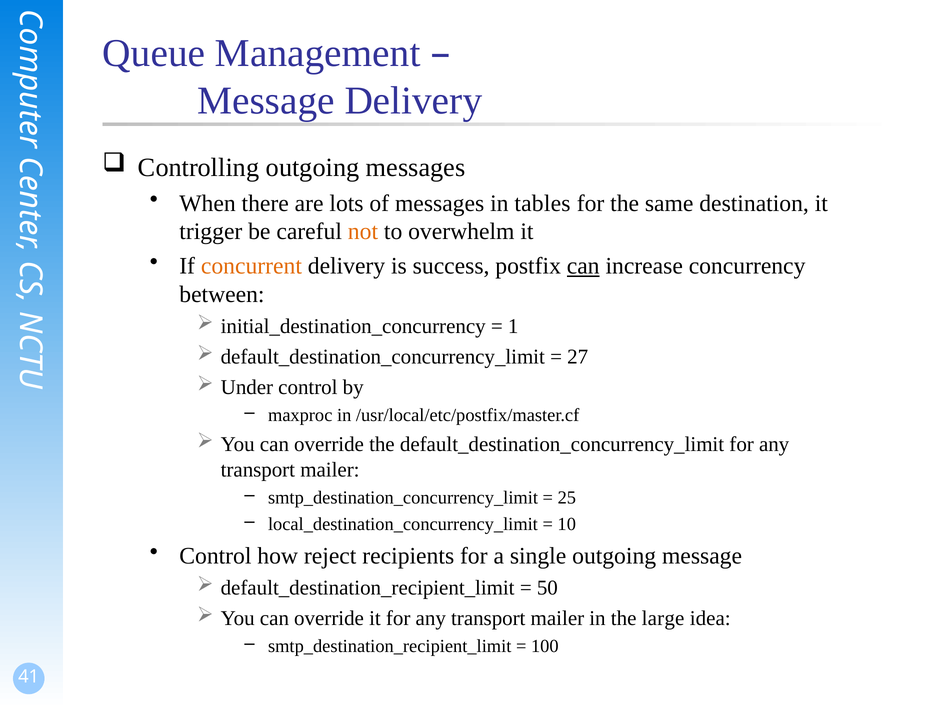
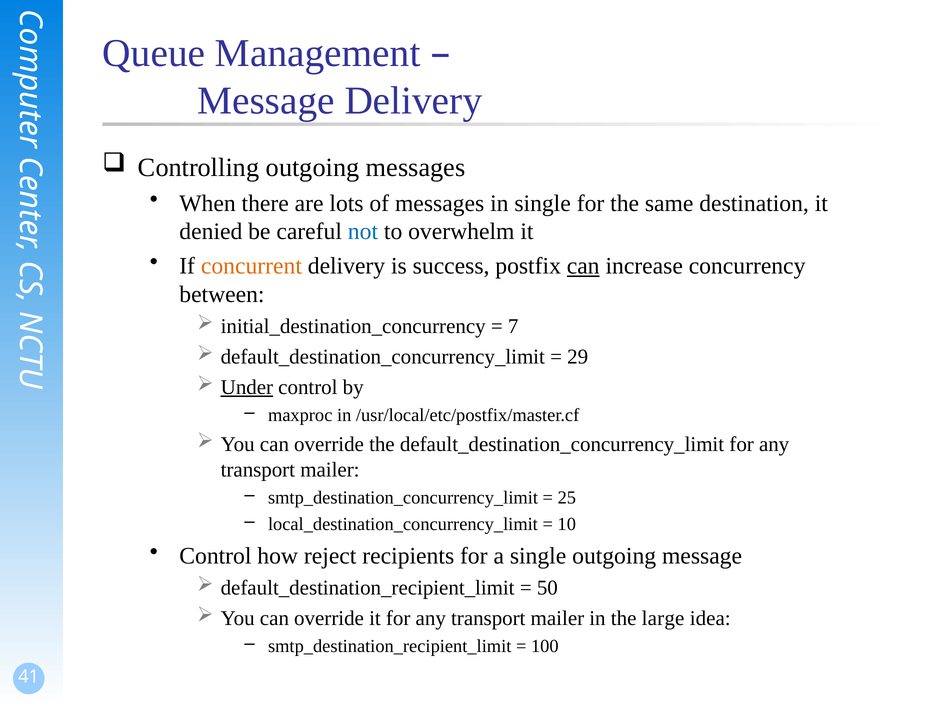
in tables: tables -> single
trigger: trigger -> denied
not colour: orange -> blue
1: 1 -> 7
27: 27 -> 29
Under underline: none -> present
